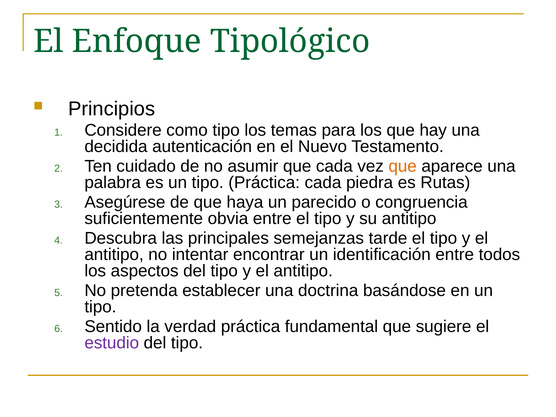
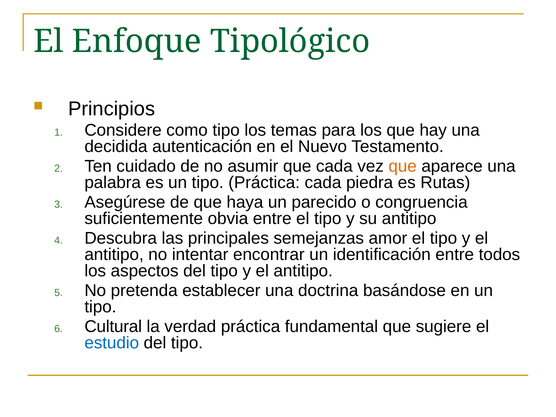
tarde: tarde -> amor
Sentido: Sentido -> Cultural
estudio colour: purple -> blue
